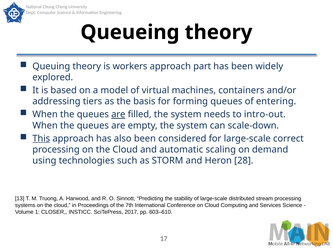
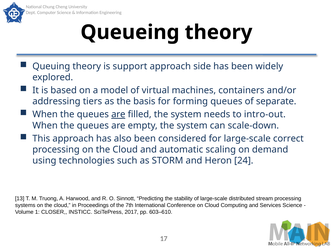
workers: workers -> support
part: part -> side
entering: entering -> separate
This underline: present -> none
28: 28 -> 24
